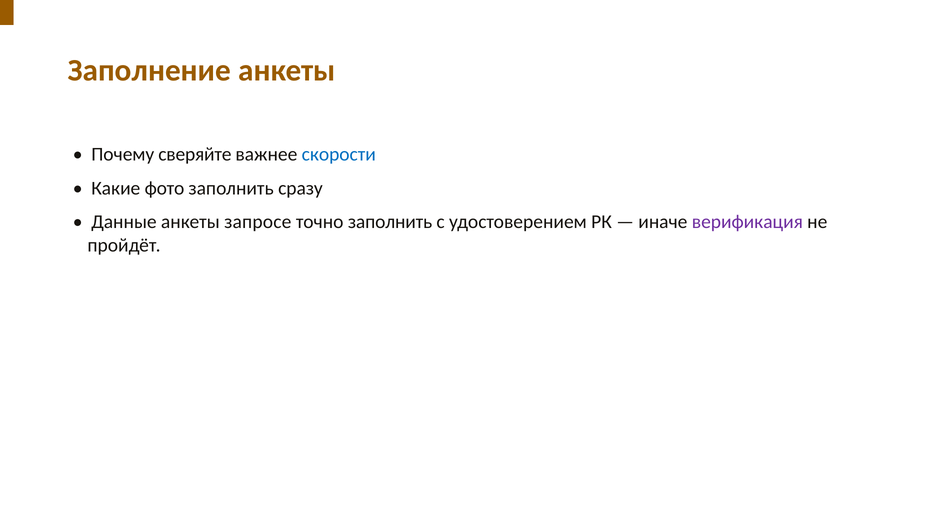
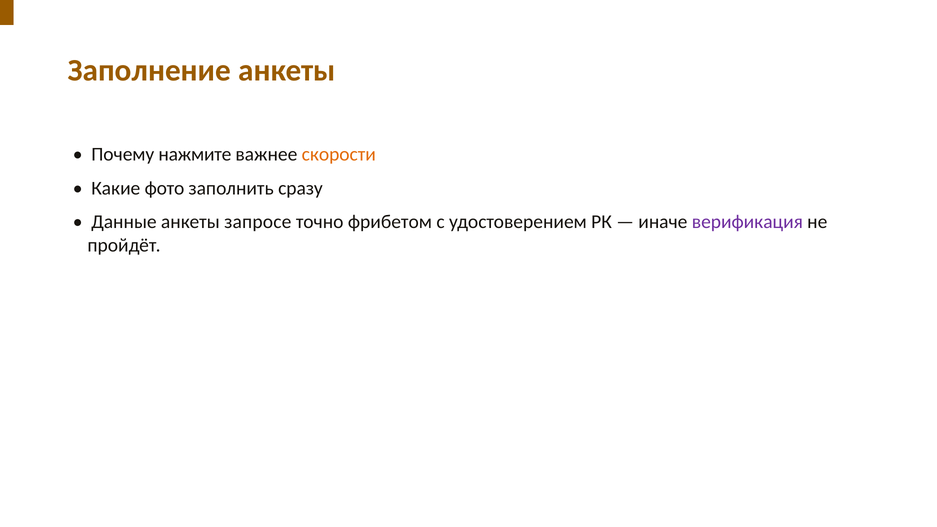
сверяйте: сверяйте -> нажмите
скорости colour: blue -> orange
точно заполнить: заполнить -> фрибетом
